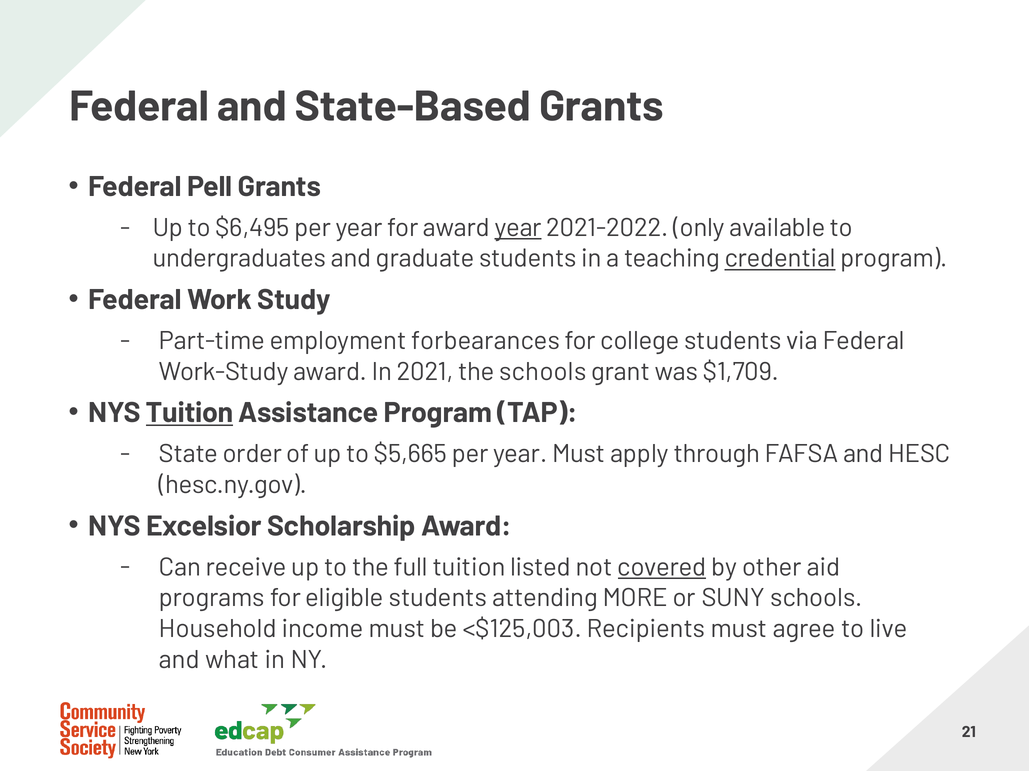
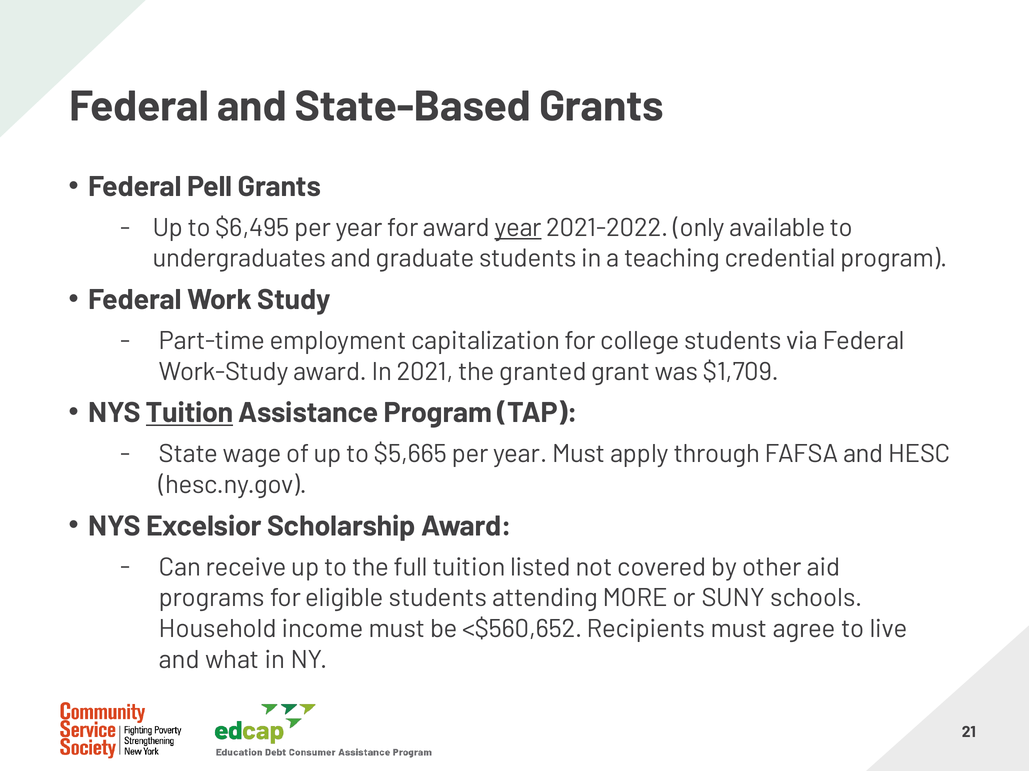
credential underline: present -> none
forbearances: forbearances -> capitalization
the schools: schools -> granted
order: order -> wage
covered underline: present -> none
<$125,003: <$125,003 -> <$560,652
